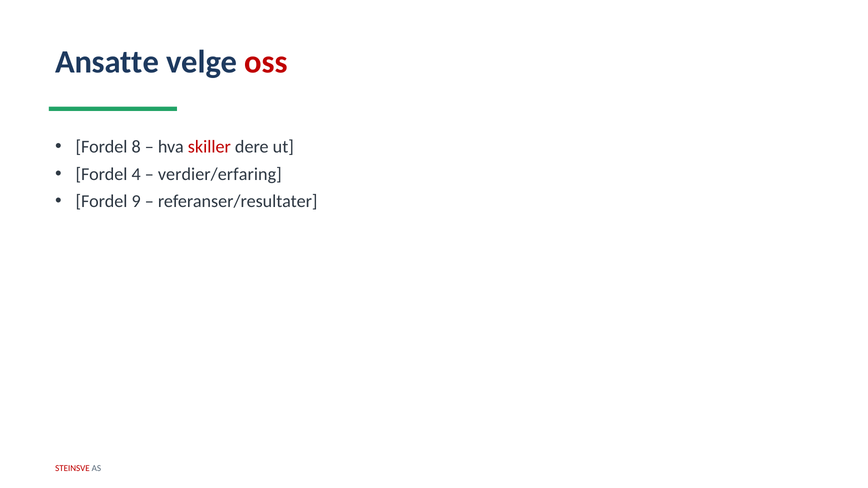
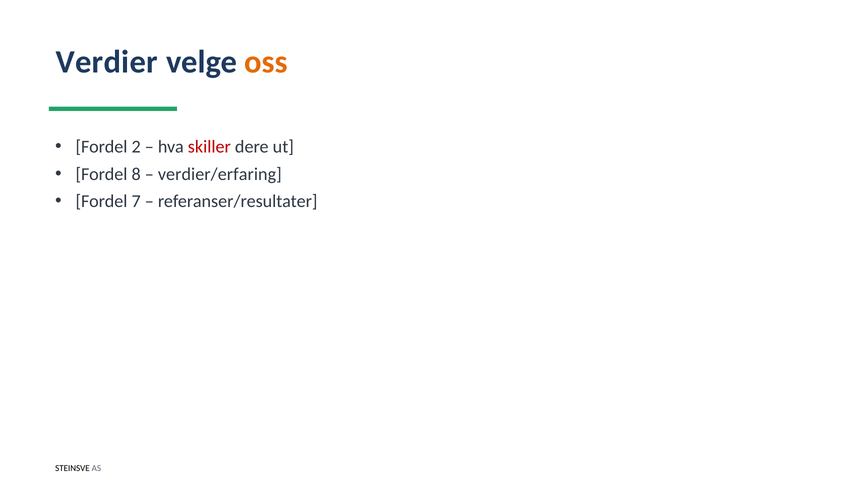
Ansatte: Ansatte -> Verdier
oss colour: red -> orange
8: 8 -> 2
4: 4 -> 8
9: 9 -> 7
STEINSVE colour: red -> black
